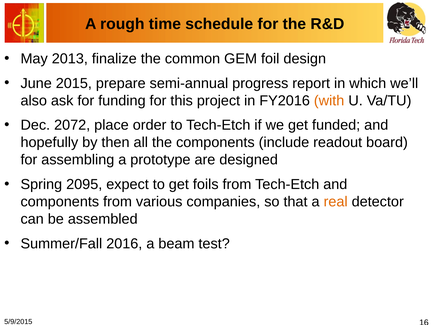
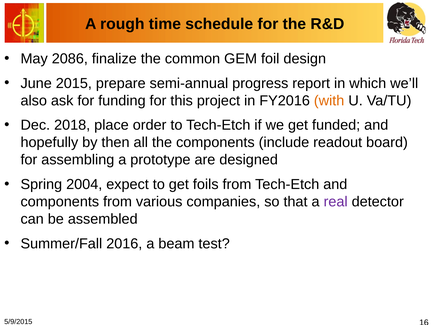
2013: 2013 -> 2086
2072: 2072 -> 2018
2095: 2095 -> 2004
real colour: orange -> purple
